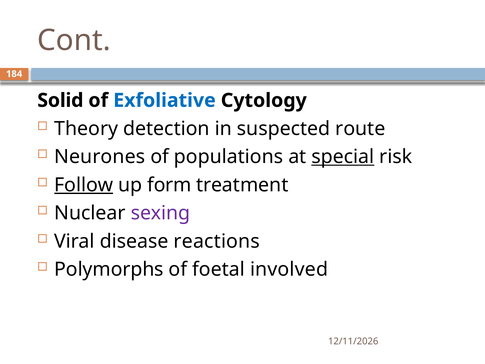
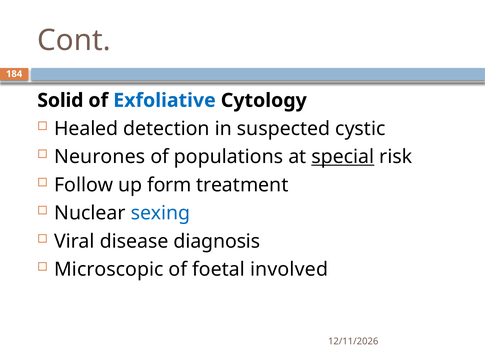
Theory: Theory -> Healed
route: route -> cystic
Follow underline: present -> none
sexing colour: purple -> blue
reactions: reactions -> diagnosis
Polymorphs: Polymorphs -> Microscopic
